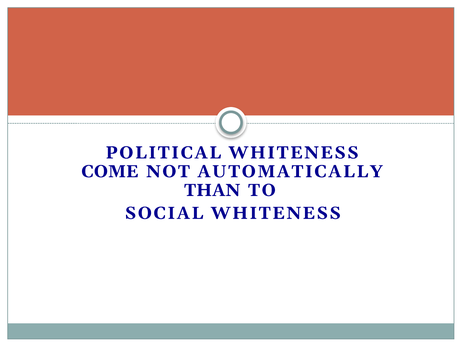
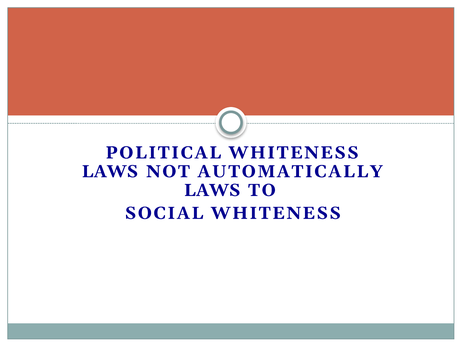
COME at (110, 171): COME -> LAWS
THAN at (212, 190): THAN -> LAWS
